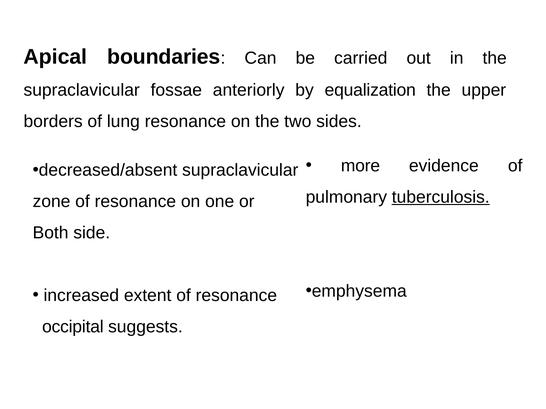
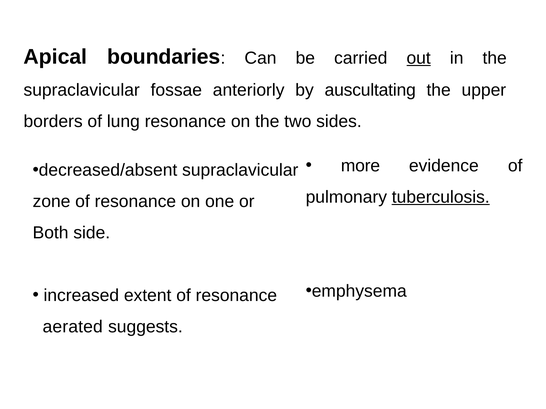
out underline: none -> present
equalization: equalization -> auscultating
occipital: occipital -> aerated
